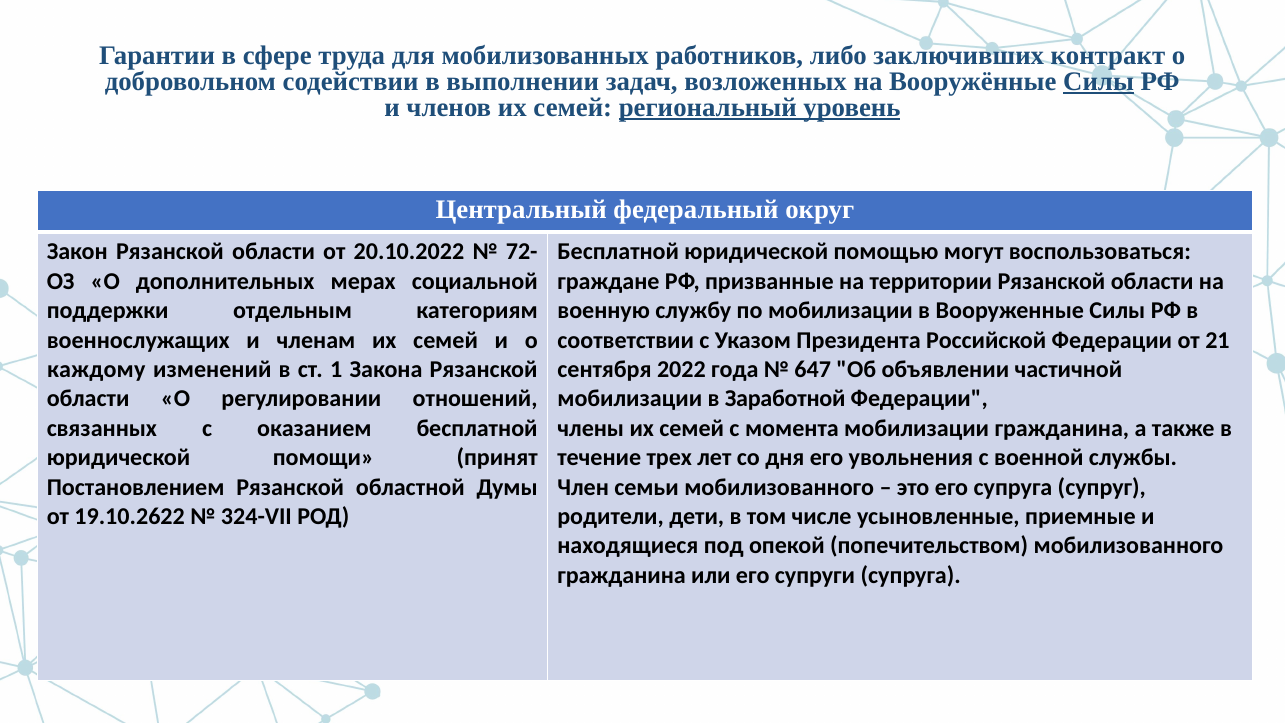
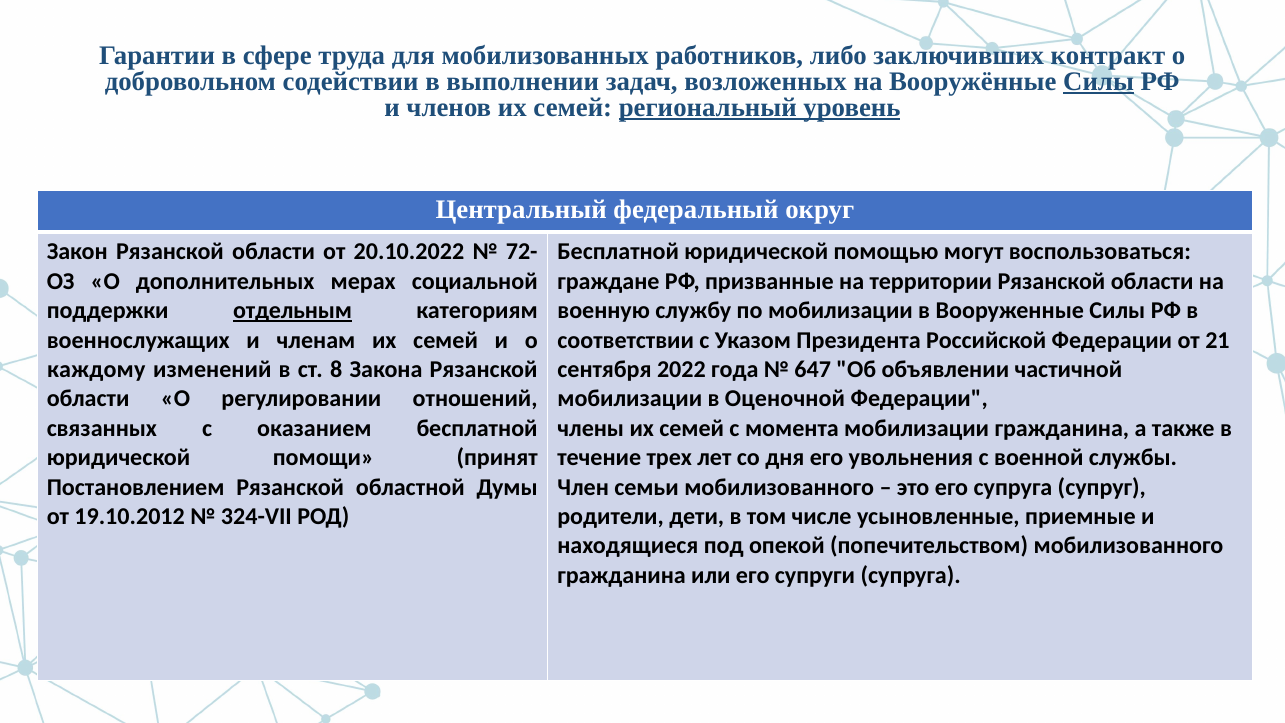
отдельным underline: none -> present
1: 1 -> 8
Заработной: Заработной -> Оценочной
19.10.2622: 19.10.2622 -> 19.10.2012
